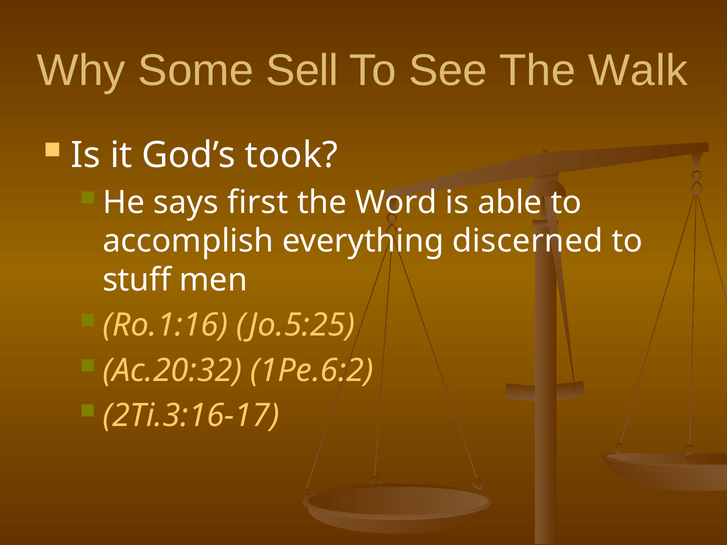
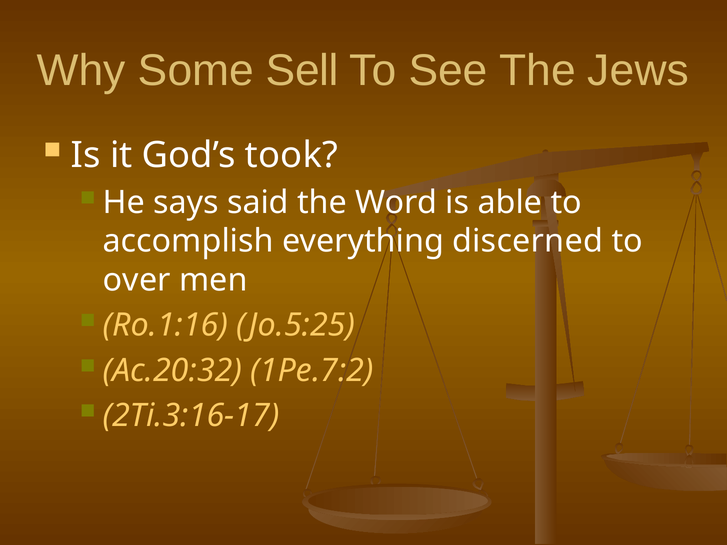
Walk: Walk -> Jews
first: first -> said
stuff: stuff -> over
1Pe.6:2: 1Pe.6:2 -> 1Pe.7:2
